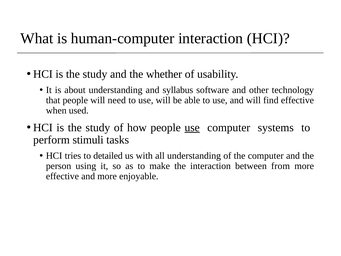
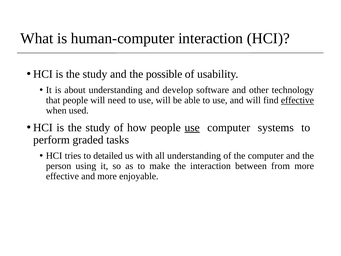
whether: whether -> possible
syllabus: syllabus -> develop
effective at (297, 100) underline: none -> present
stimuli: stimuli -> graded
